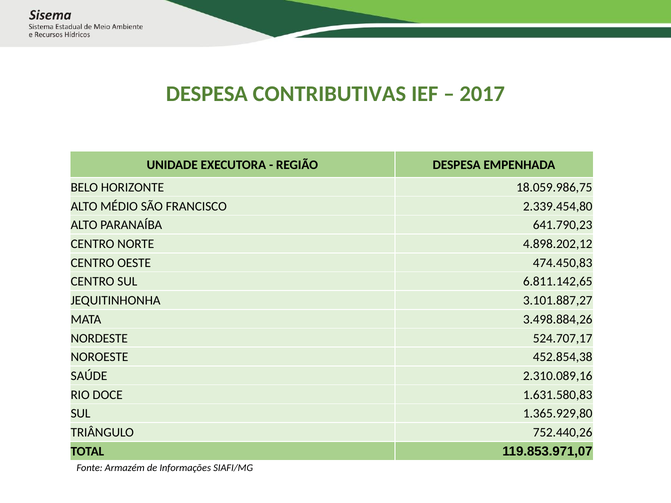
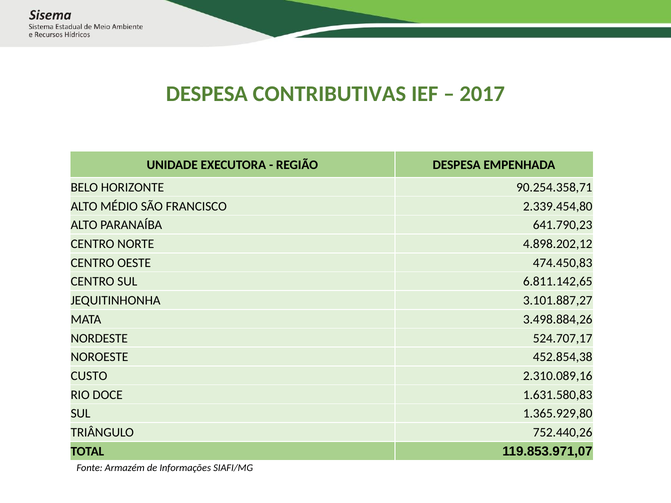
18.059.986,75: 18.059.986,75 -> 90.254.358,71
SAÚDE: SAÚDE -> CUSTO
